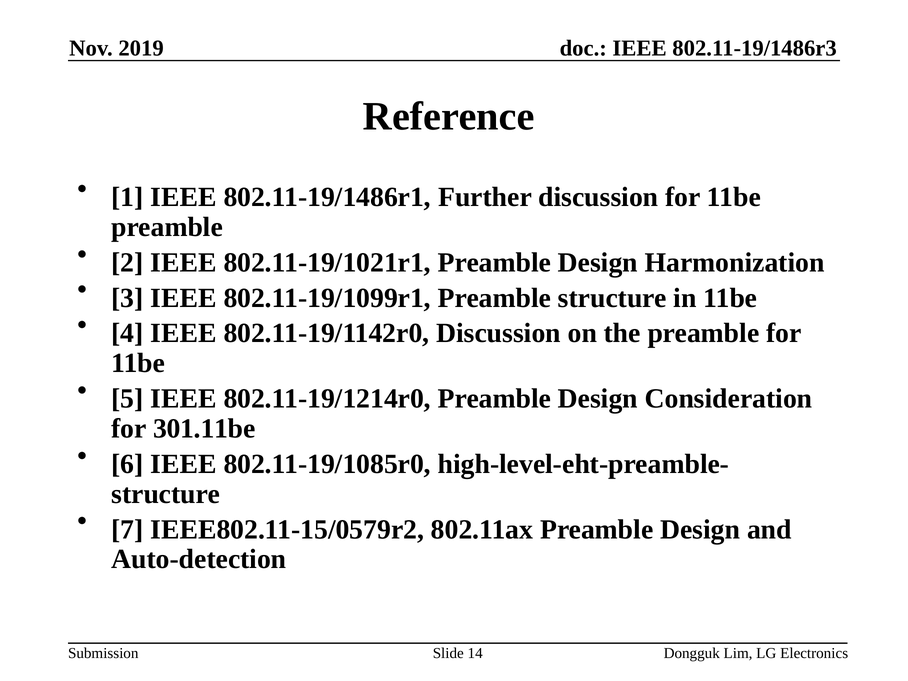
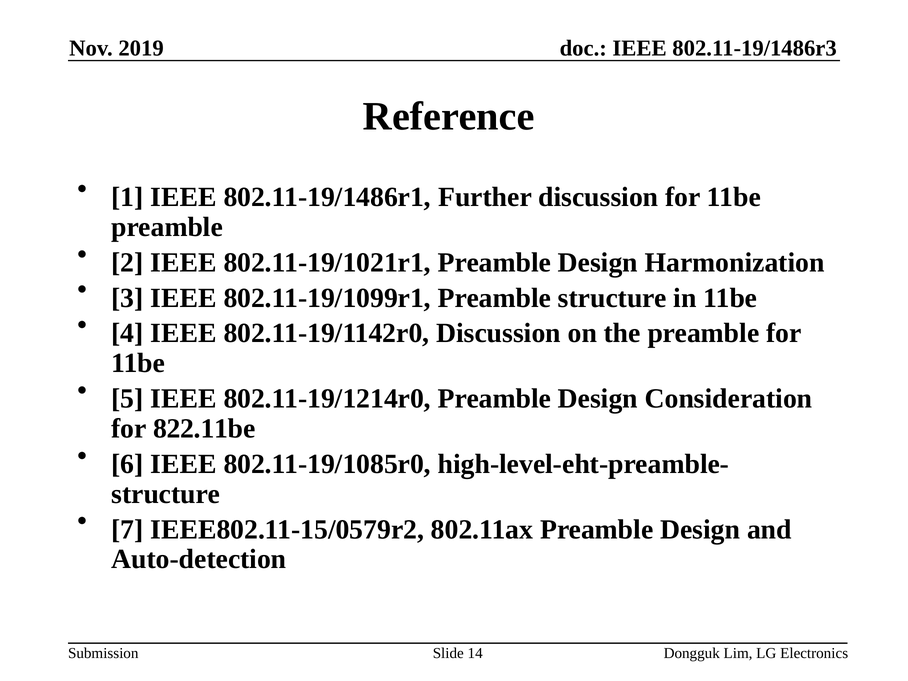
301.11be: 301.11be -> 822.11be
